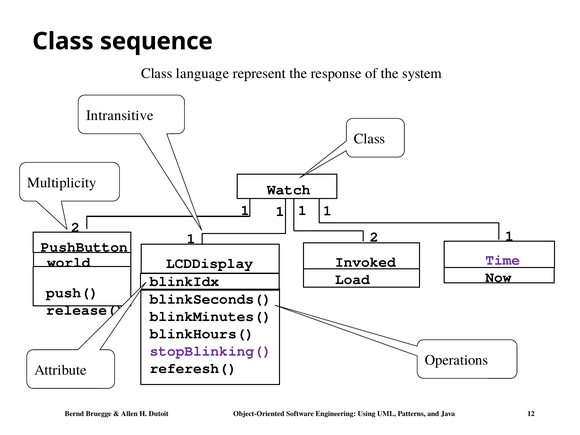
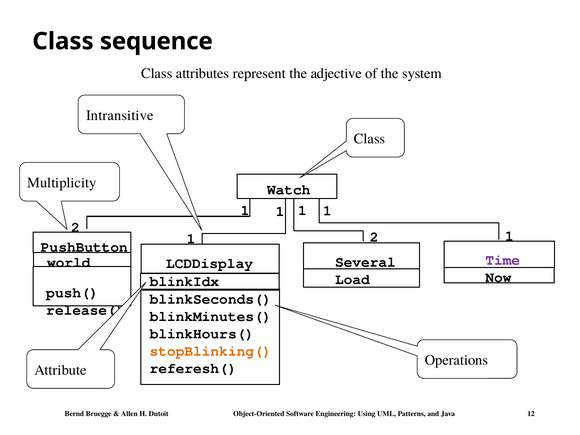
language: language -> attributes
response: response -> adjective
Invoked: Invoked -> Several
stopBlinking( colour: purple -> orange
